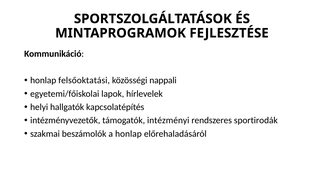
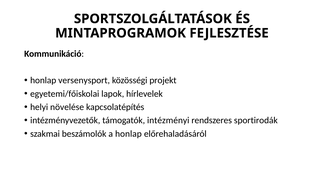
felsőoktatási: felsőoktatási -> versenysport
nappali: nappali -> projekt
hallgatók: hallgatók -> növelése
